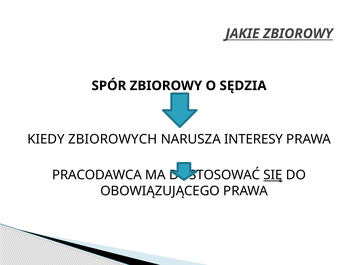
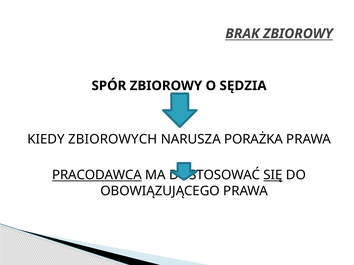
JAKIE: JAKIE -> BRAK
INTERESY: INTERESY -> PORAŻKA
PRACODAWCA underline: none -> present
